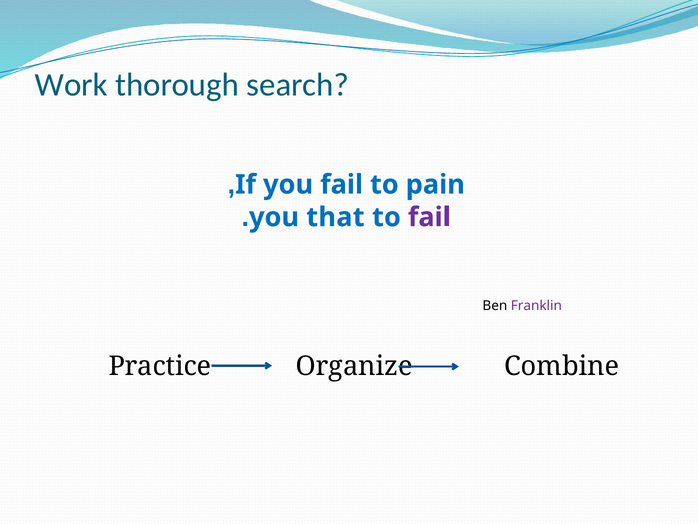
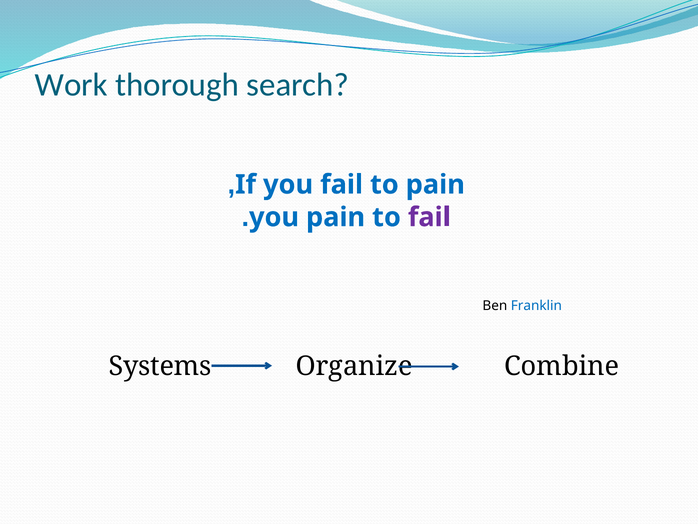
you that: that -> pain
Franklin colour: purple -> blue
Practice: Practice -> Systems
